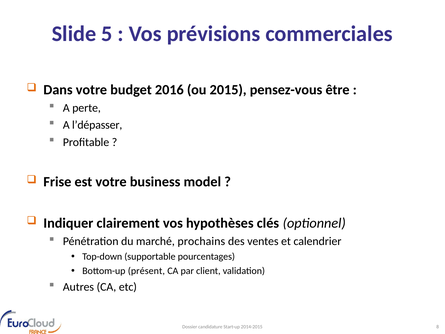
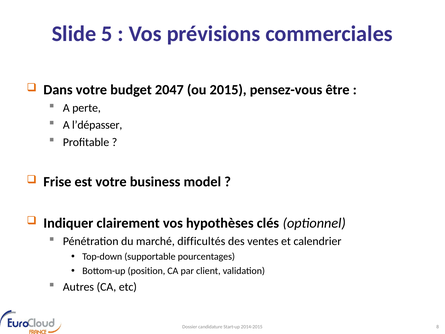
2016: 2016 -> 2047
prochains: prochains -> difficultés
présent: présent -> position
